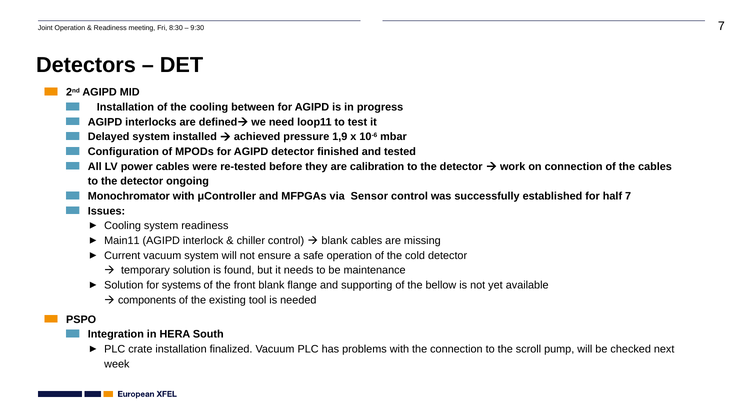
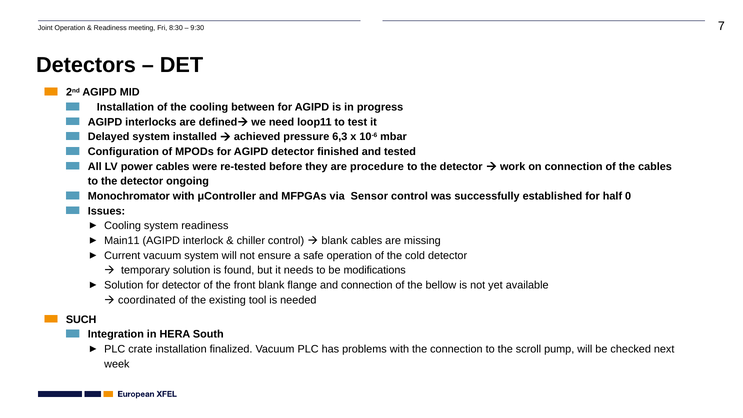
1,9: 1,9 -> 6,3
calibration: calibration -> procedure
half 7: 7 -> 0
maintenance: maintenance -> modifications
for systems: systems -> detector
and supporting: supporting -> connection
components: components -> coordinated
PSPO: PSPO -> SUCH
